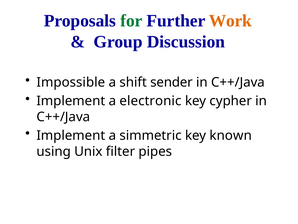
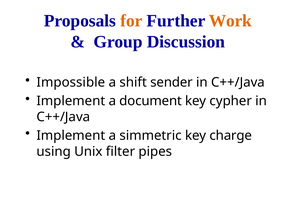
for colour: green -> orange
electronic: electronic -> document
known: known -> charge
